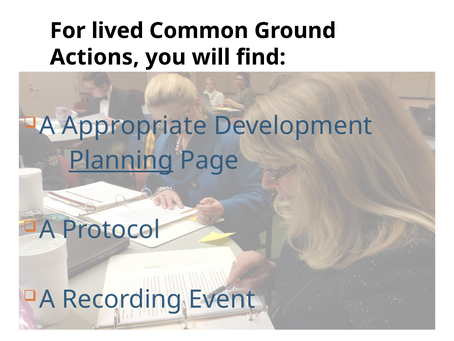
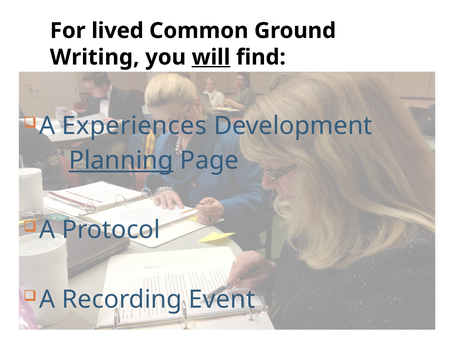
Actions: Actions -> Writing
will underline: none -> present
Appropriate: Appropriate -> Experiences
